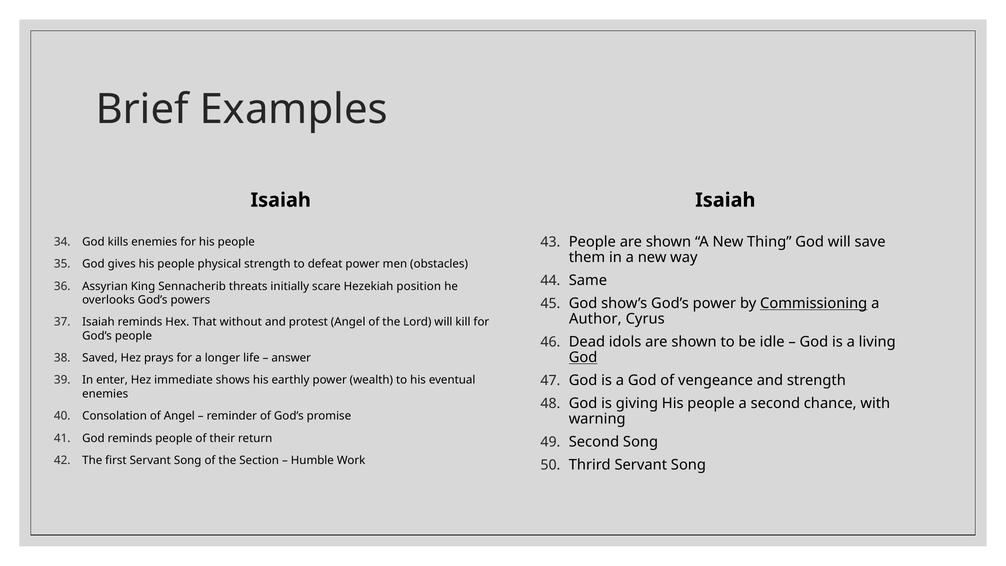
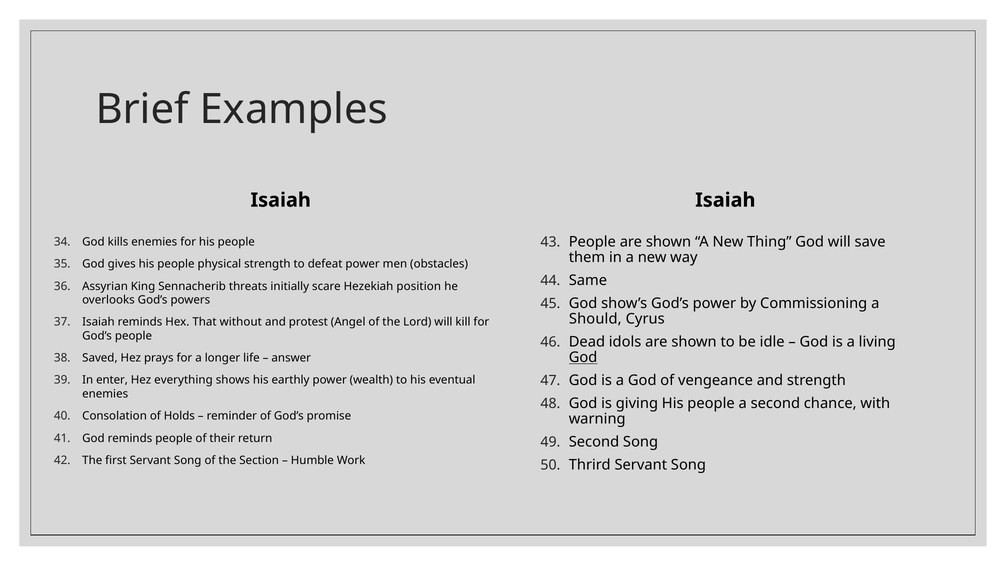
Commissioning underline: present -> none
Author: Author -> Should
immediate: immediate -> everything
of Angel: Angel -> Holds
